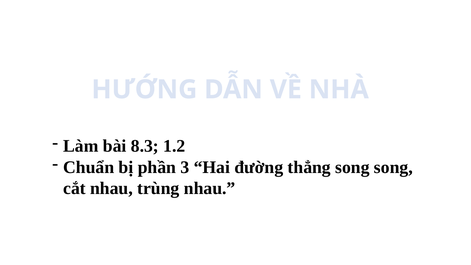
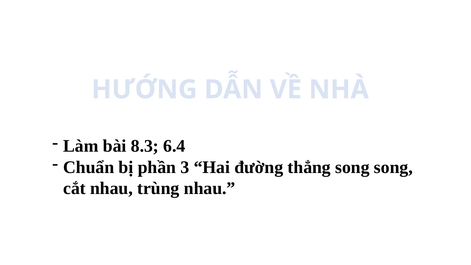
1.2: 1.2 -> 6.4
